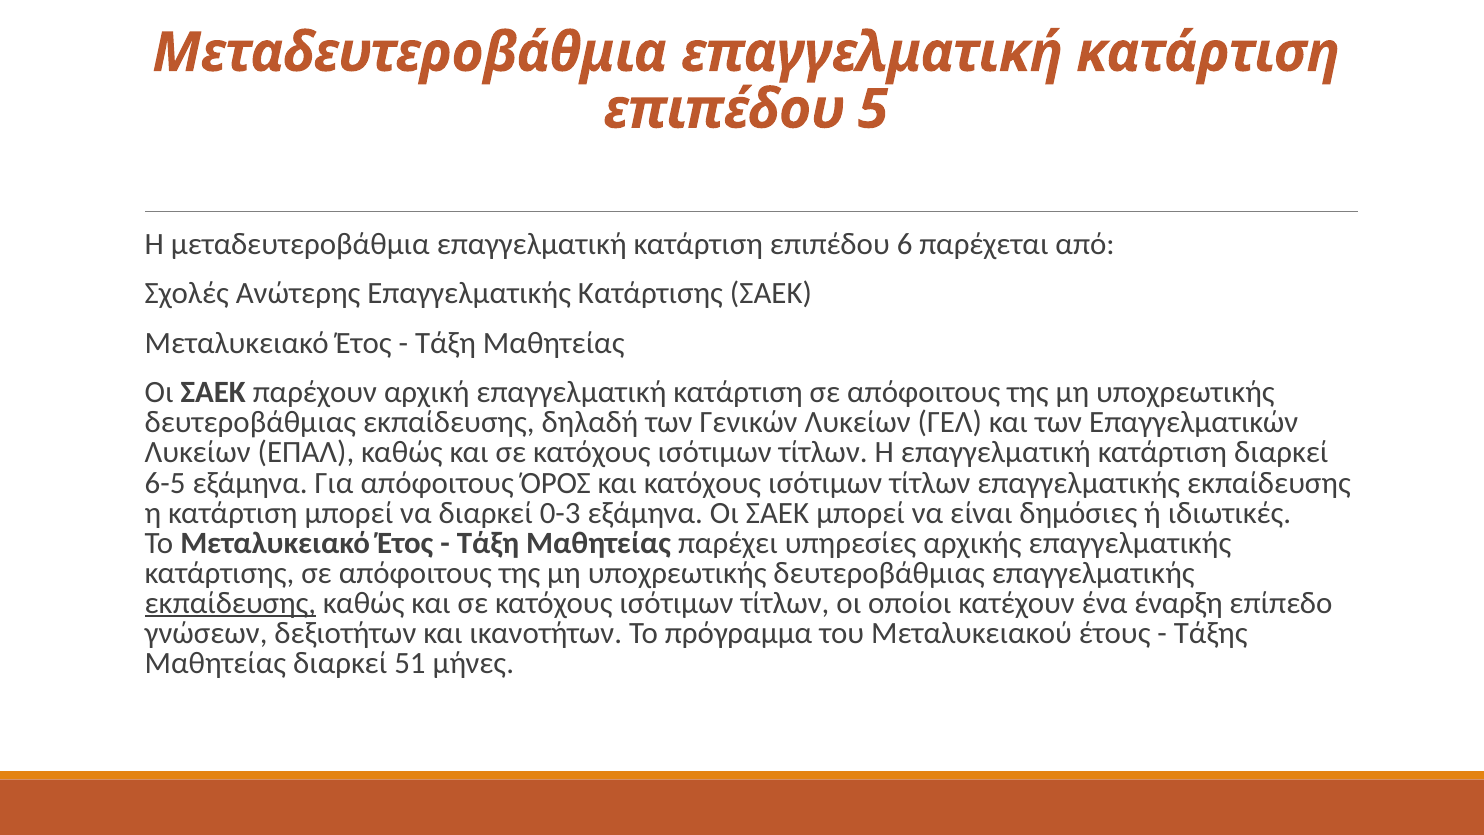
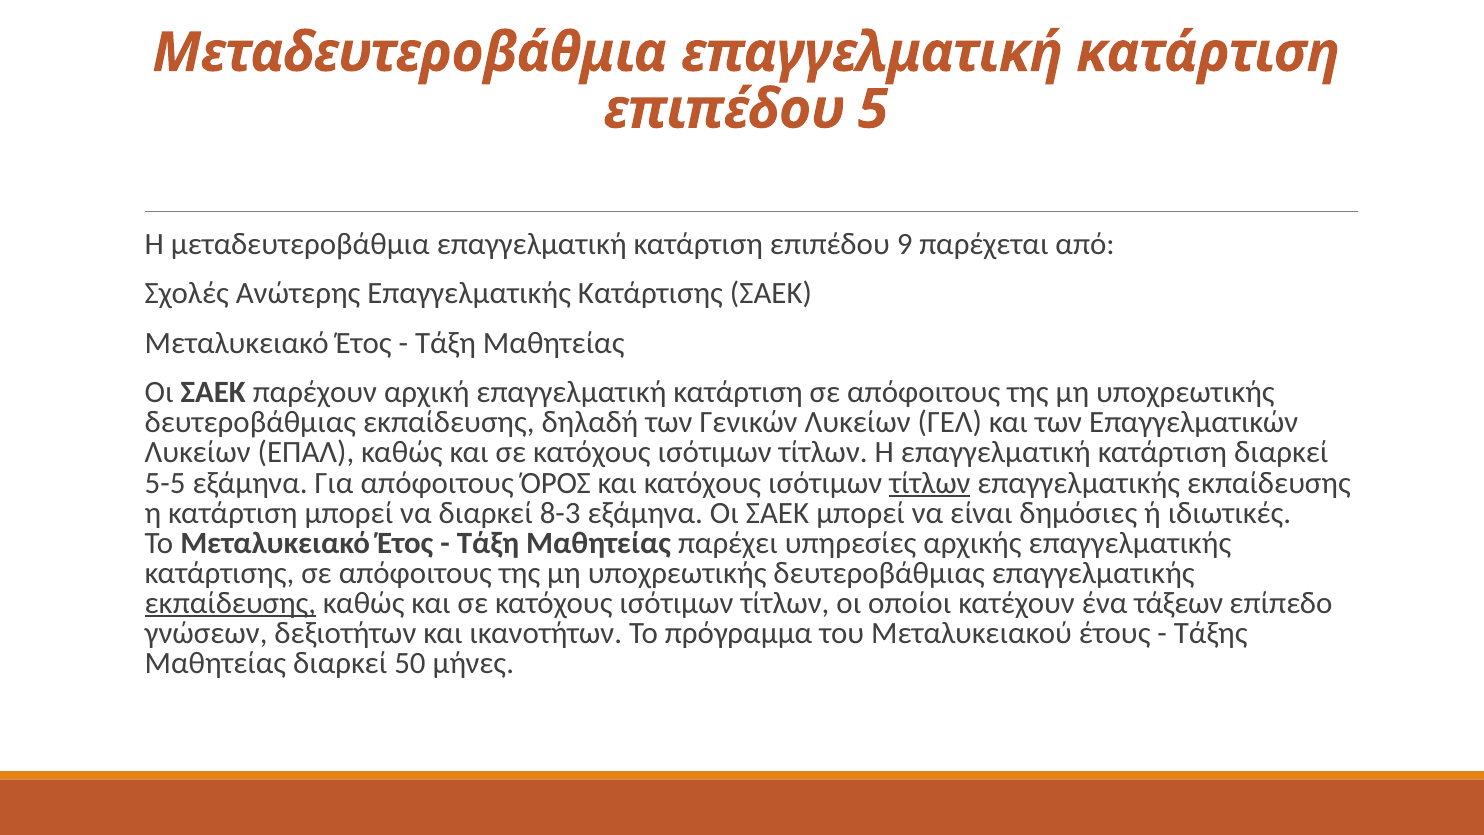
6: 6 -> 9
6-5: 6-5 -> 5-5
τίτλων at (930, 483) underline: none -> present
0-3: 0-3 -> 8-3
έναρξη: έναρξη -> τάξεων
51: 51 -> 50
